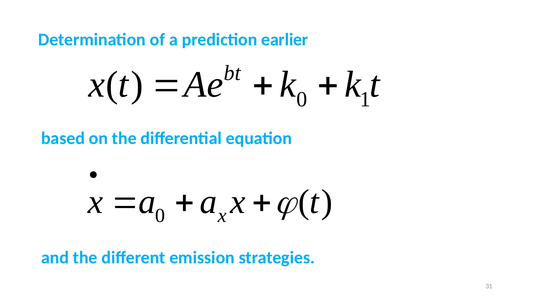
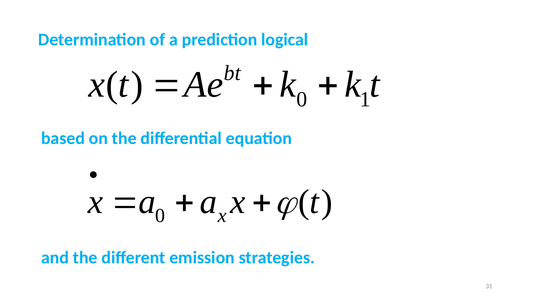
earlier: earlier -> logical
